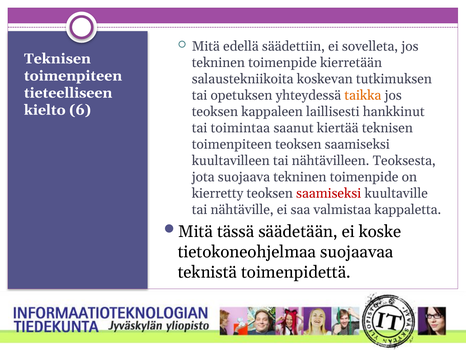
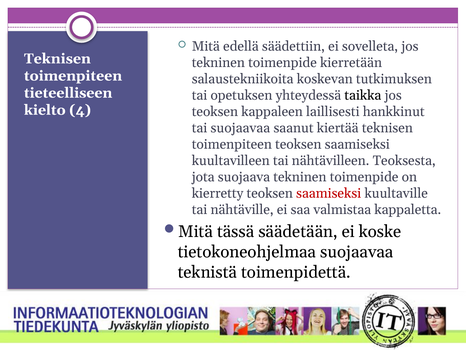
taikka colour: orange -> black
6: 6 -> 4
tai toimintaa: toimintaa -> suojaavaa
